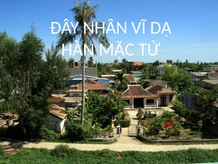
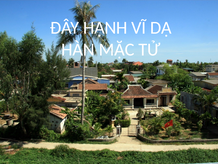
NHÂN: NHÂN -> HẠNH
